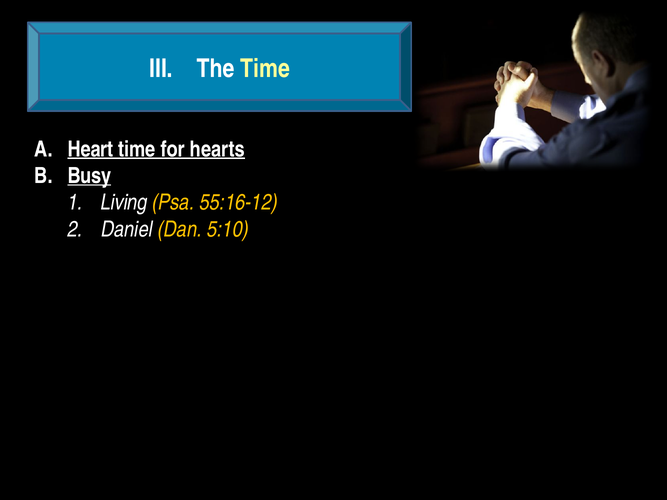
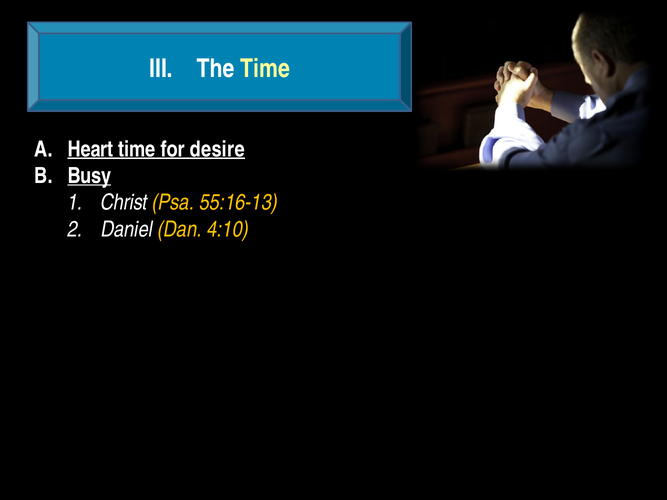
hearts: hearts -> desire
Living: Living -> Christ
55:16-12: 55:16-12 -> 55:16-13
5:10: 5:10 -> 4:10
